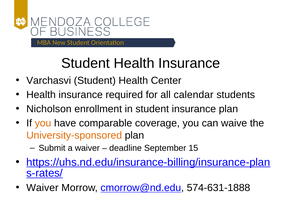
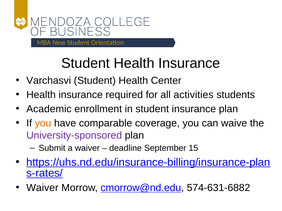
calendar: calendar -> activities
Nicholson: Nicholson -> Academic
University-sponsored colour: orange -> purple
574-631-1888: 574-631-1888 -> 574-631-6882
